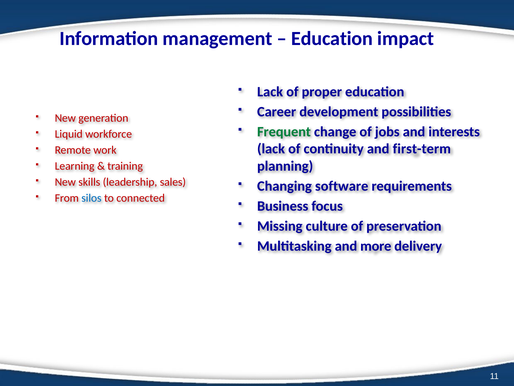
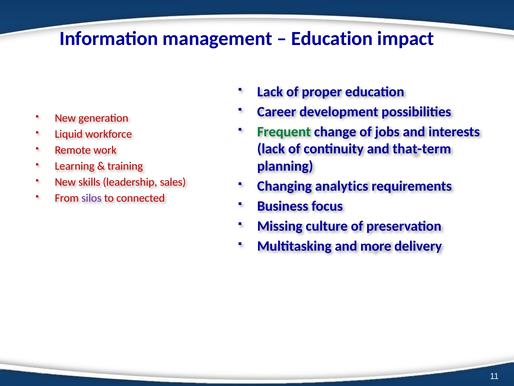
first-term: first-term -> that-term
software: software -> analytics
silos colour: blue -> purple
